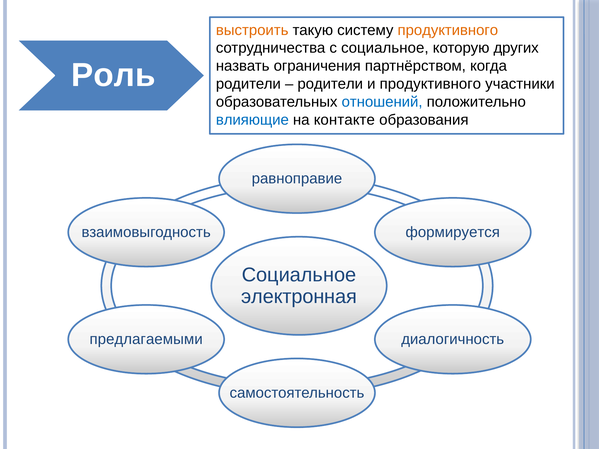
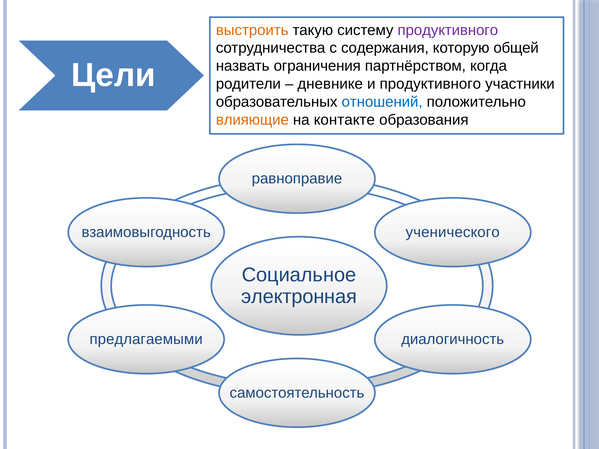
продуктивного at (448, 30) colour: orange -> purple
с социальное: социальное -> содержания
других: других -> общей
Роль: Роль -> Цели
родители at (330, 84): родители -> дневнике
влияющие colour: blue -> orange
формируется: формируется -> ученического
